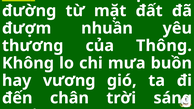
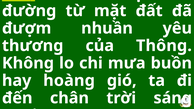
vương: vương -> hoàng
